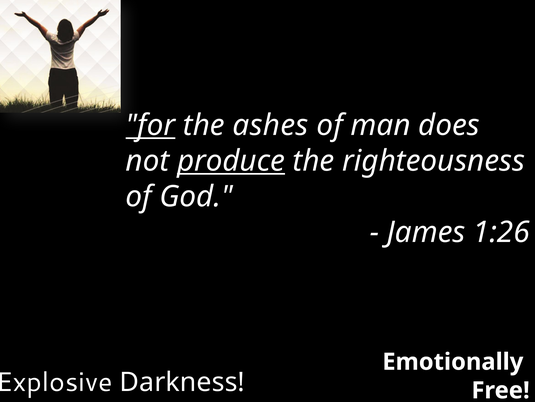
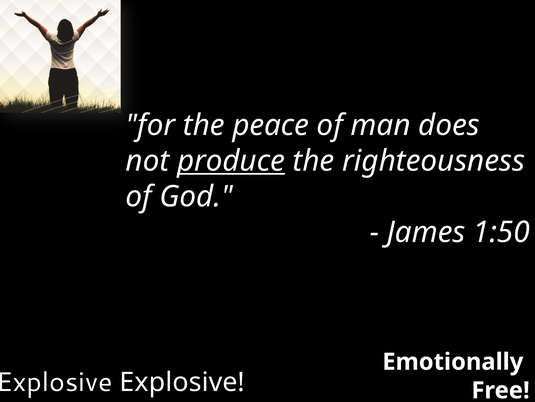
for underline: present -> none
ashes: ashes -> peace
1:26: 1:26 -> 1:50
Darkness at (182, 382): Darkness -> Explosive
